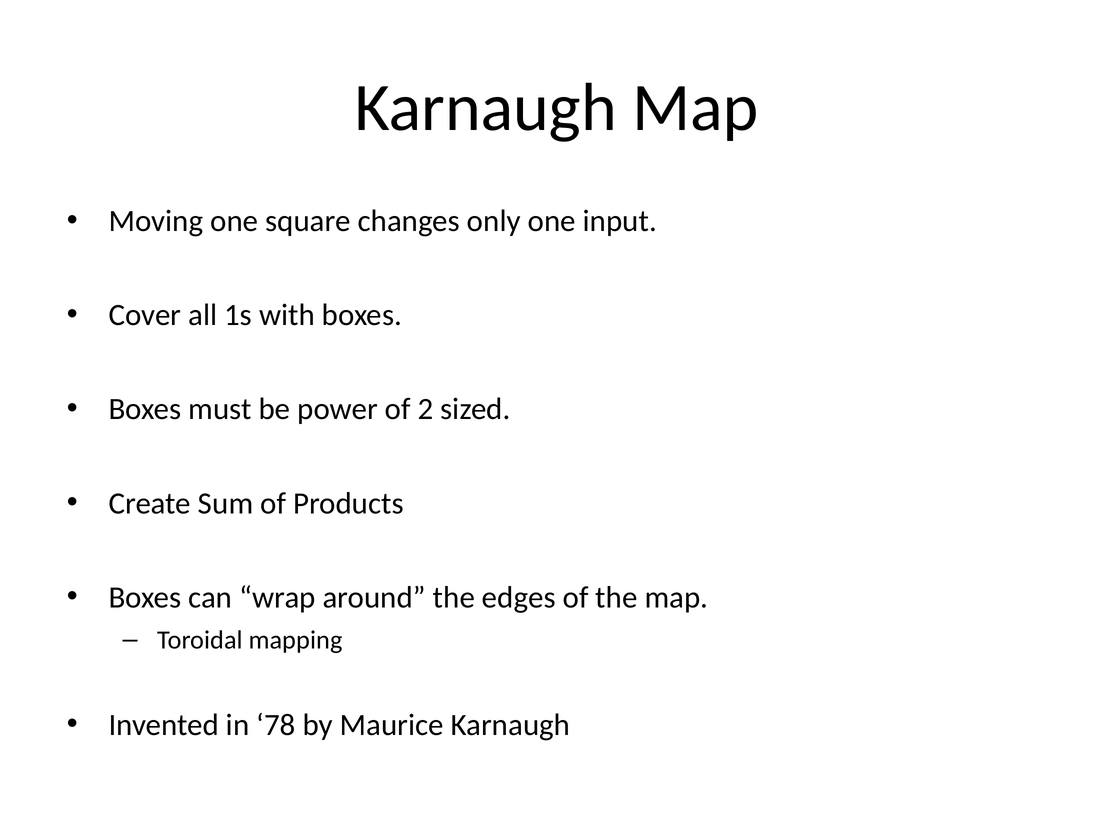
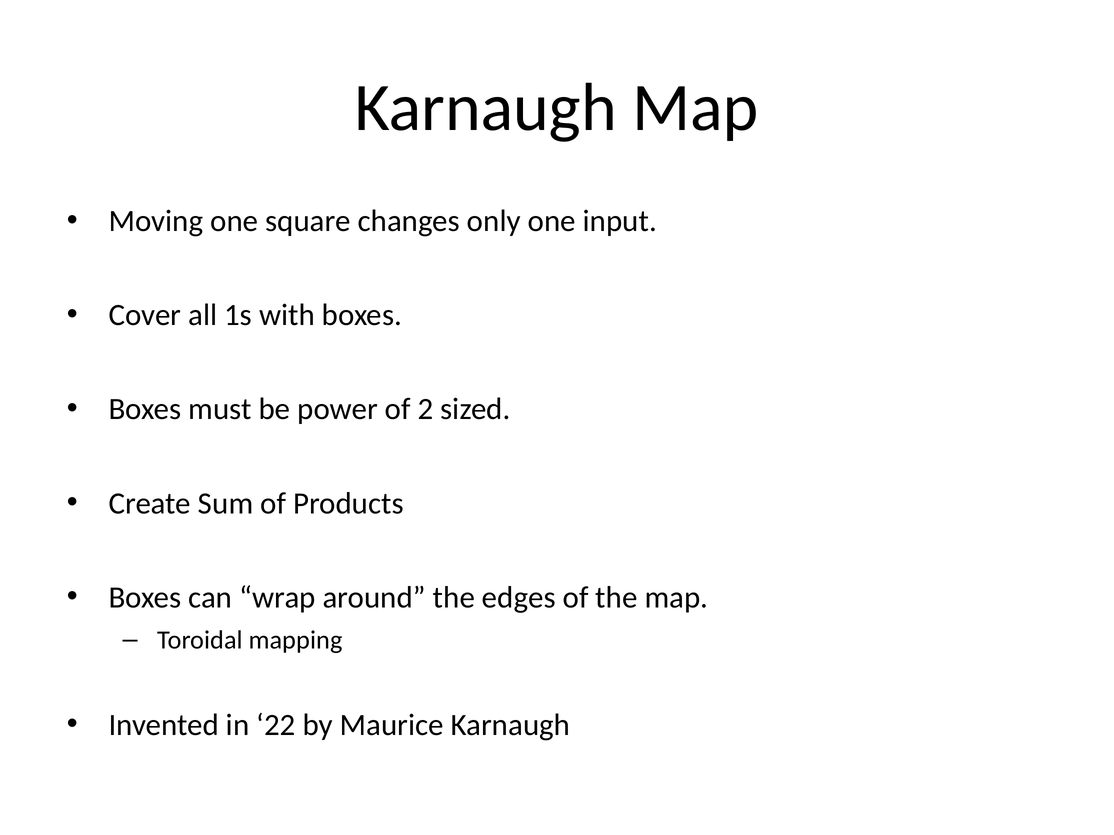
78: 78 -> 22
